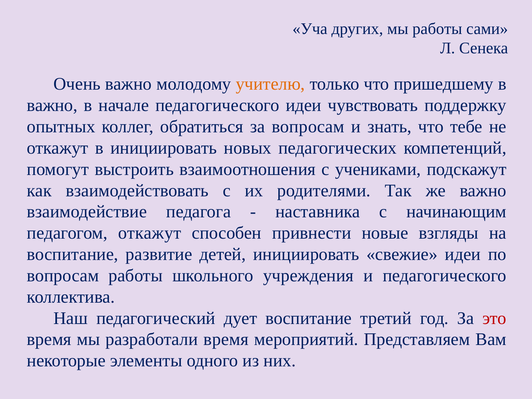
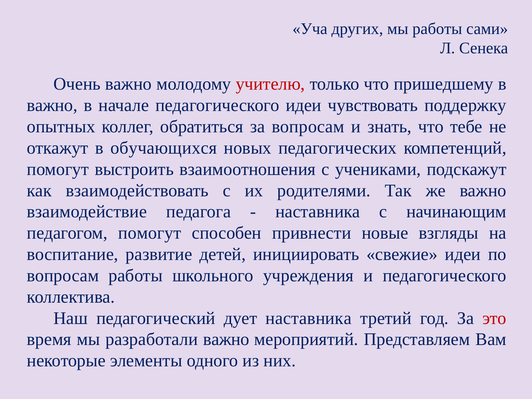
учителю colour: orange -> red
в инициировать: инициировать -> обучающихся
педагогом откажут: откажут -> помогут
дует воспитание: воспитание -> наставника
разработали время: время -> важно
